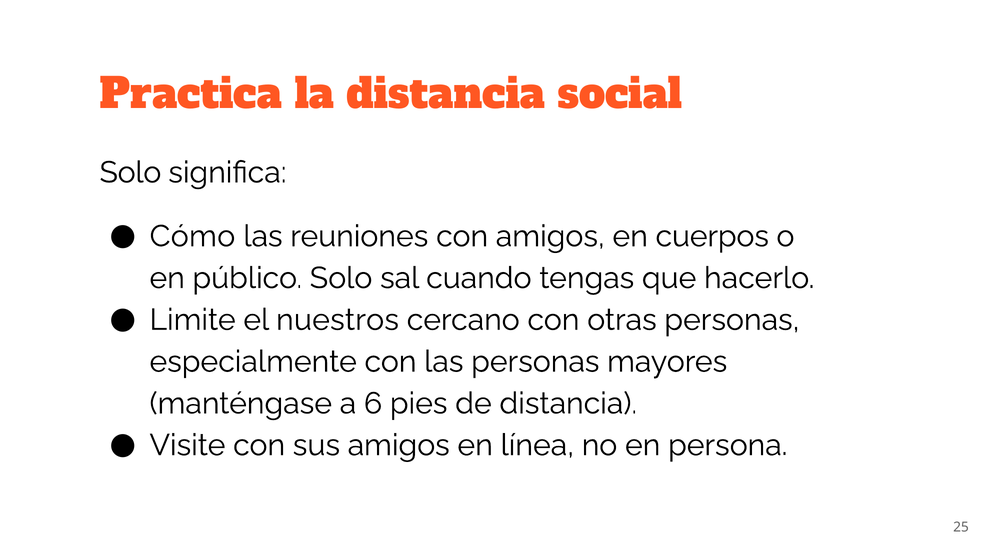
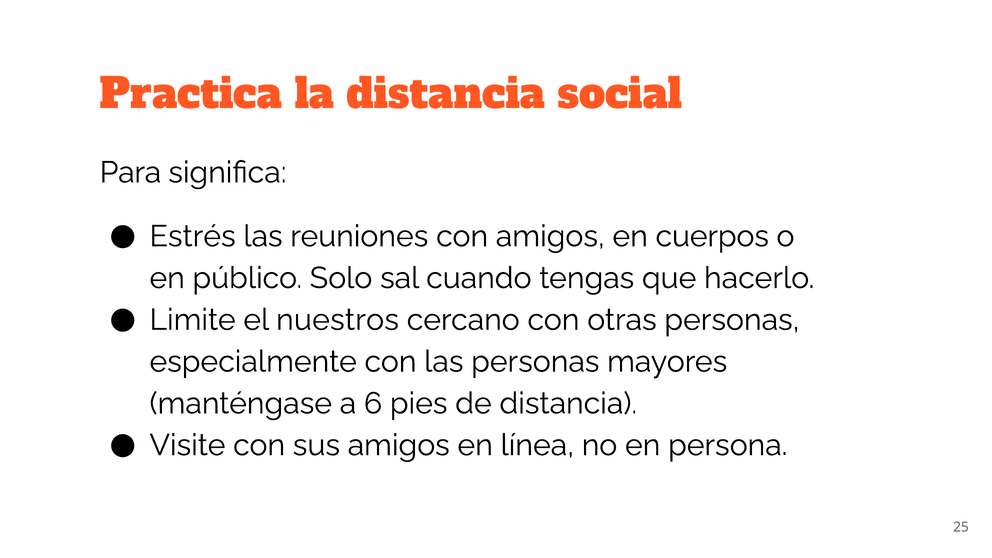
Solo at (130, 172): Solo -> Para
Cómo: Cómo -> Estrés
